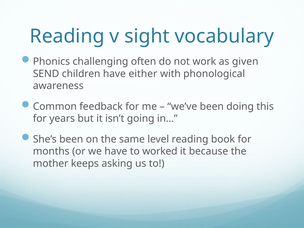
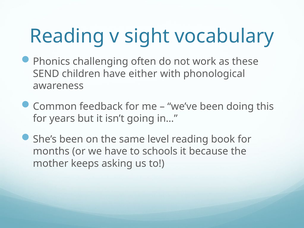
given: given -> these
worked: worked -> schools
